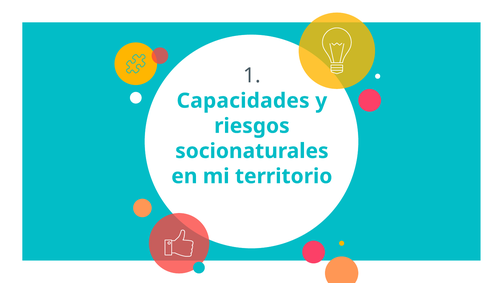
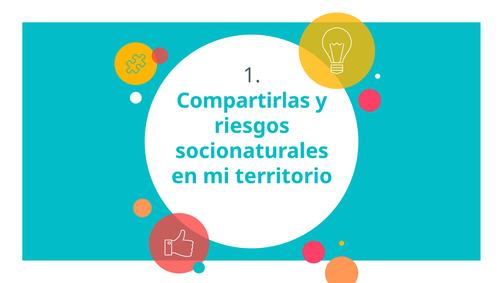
Capacidades: Capacidades -> Compartirlas
